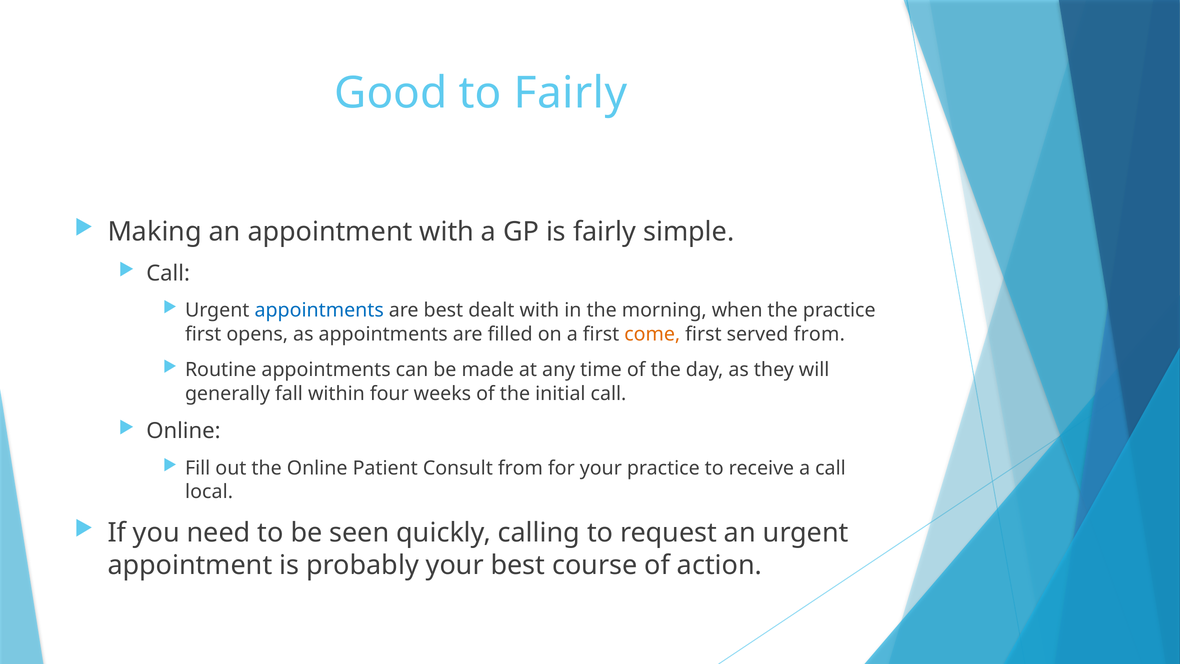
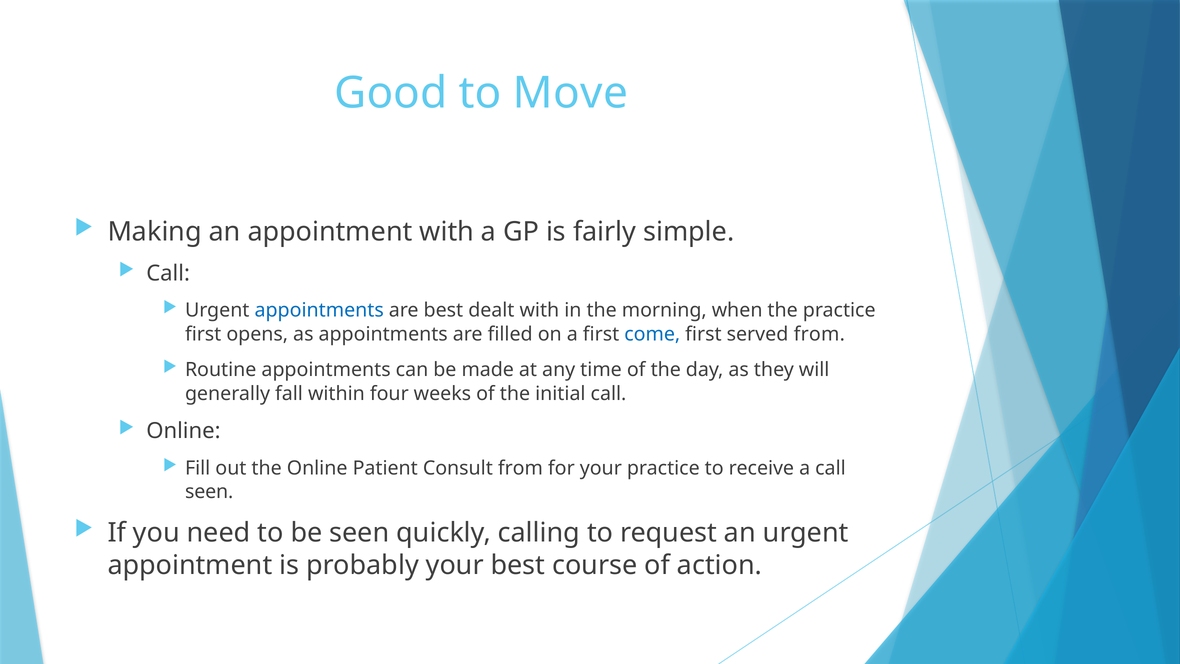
to Fairly: Fairly -> Move
come colour: orange -> blue
local at (209, 492): local -> seen
